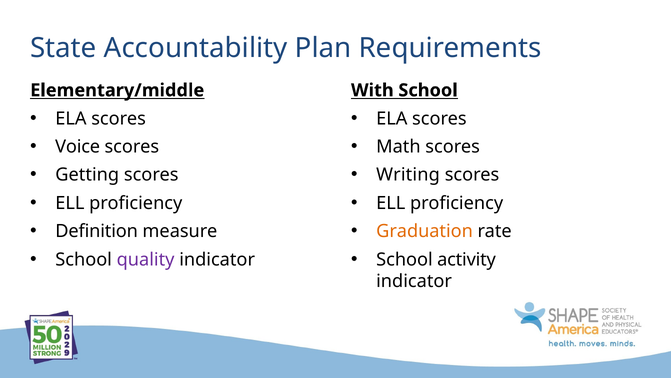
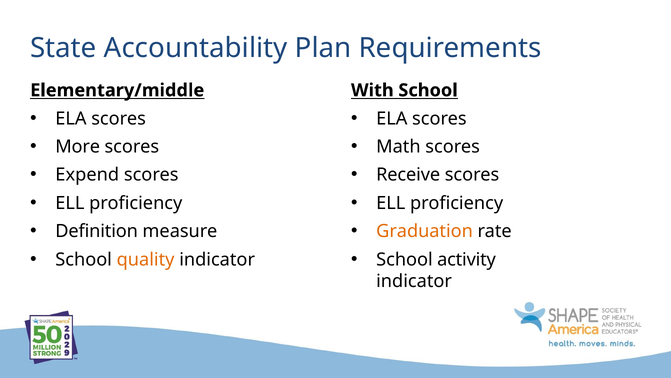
Voice: Voice -> More
Getting: Getting -> Expend
Writing: Writing -> Receive
quality colour: purple -> orange
